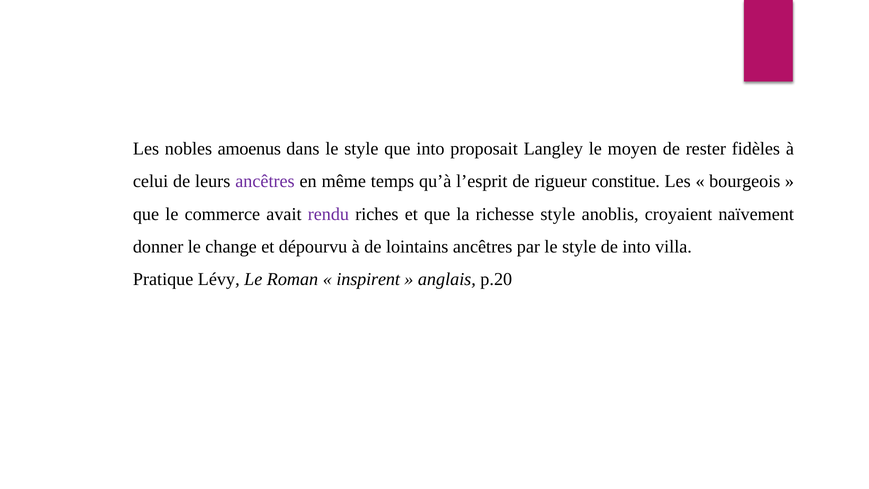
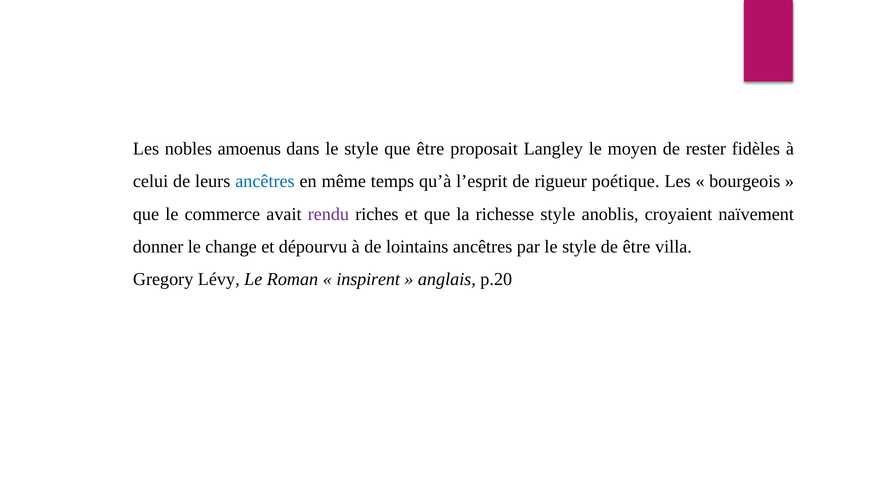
que into: into -> être
ancêtres at (265, 181) colour: purple -> blue
constitue: constitue -> poétique
de into: into -> être
Pratique: Pratique -> Gregory
